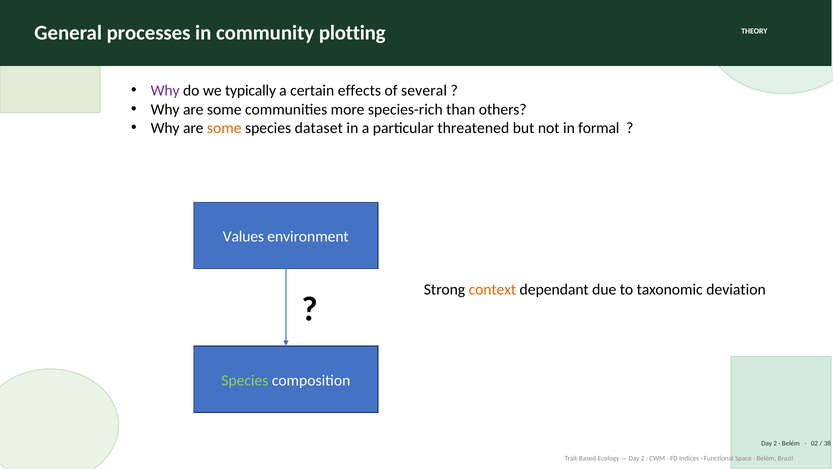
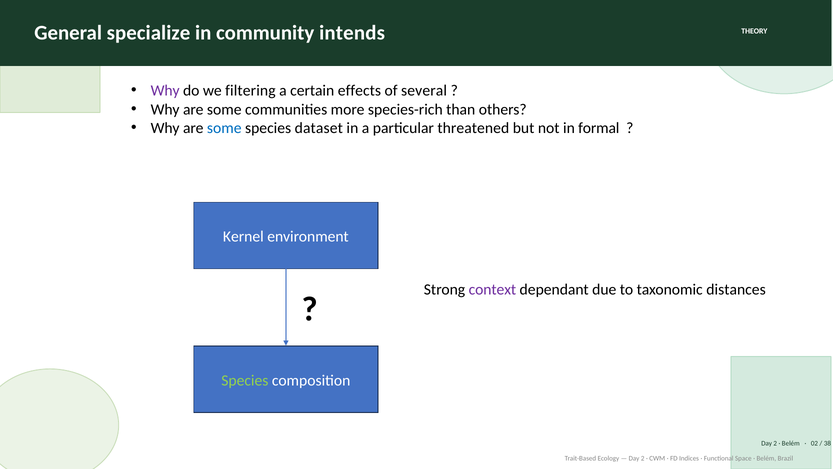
processes: processes -> specialize
plotting: plotting -> intends
typically: typically -> filtering
some at (224, 128) colour: orange -> blue
Values: Values -> Kernel
context colour: orange -> purple
deviation: deviation -> distances
